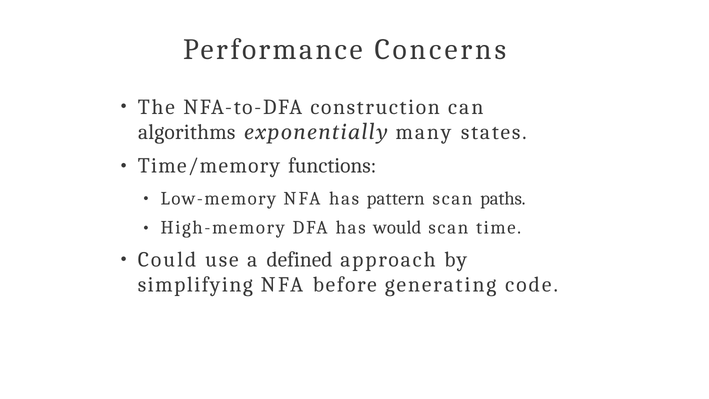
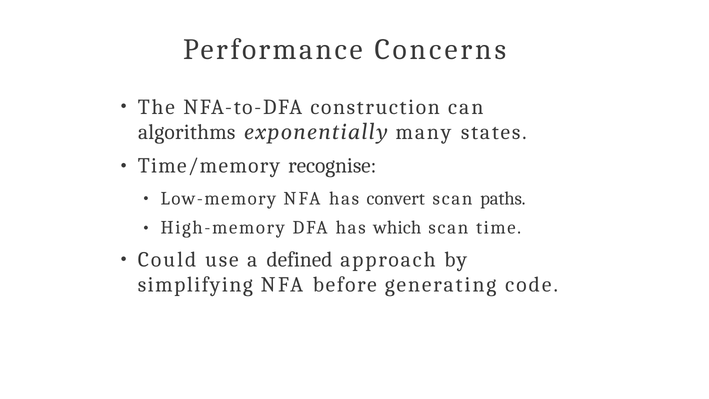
functions: functions -> recognise
pattern: pattern -> convert
would: would -> which
